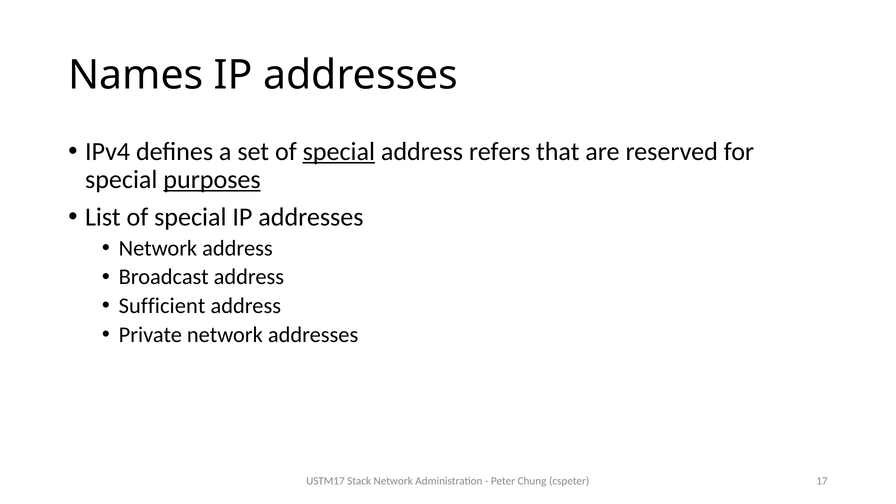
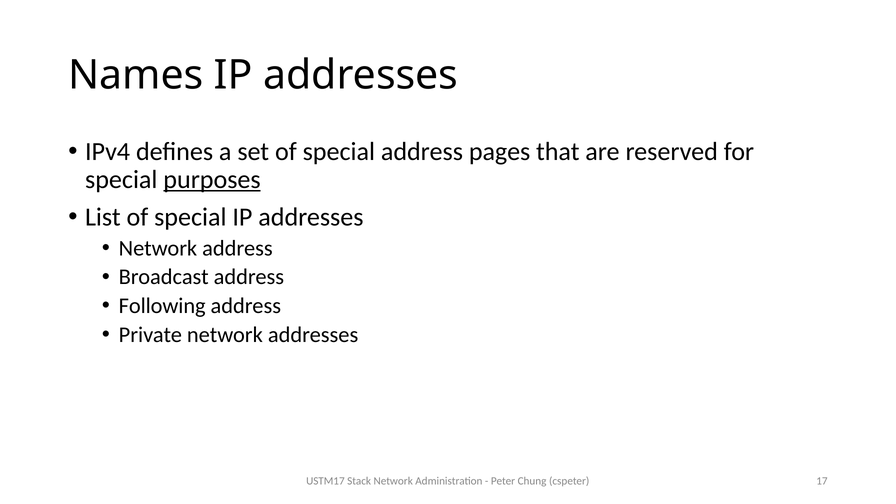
special at (339, 151) underline: present -> none
refers: refers -> pages
Sufficient: Sufficient -> Following
